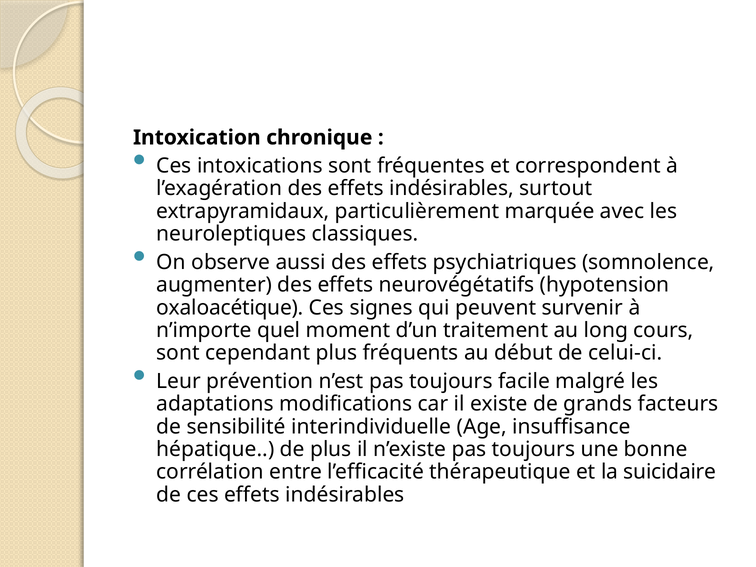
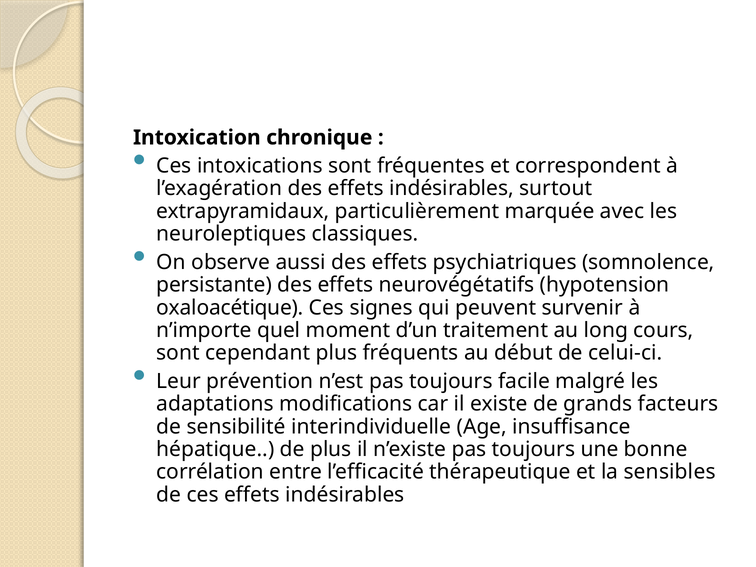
augmenter: augmenter -> persistante
suicidaire: suicidaire -> sensibles
